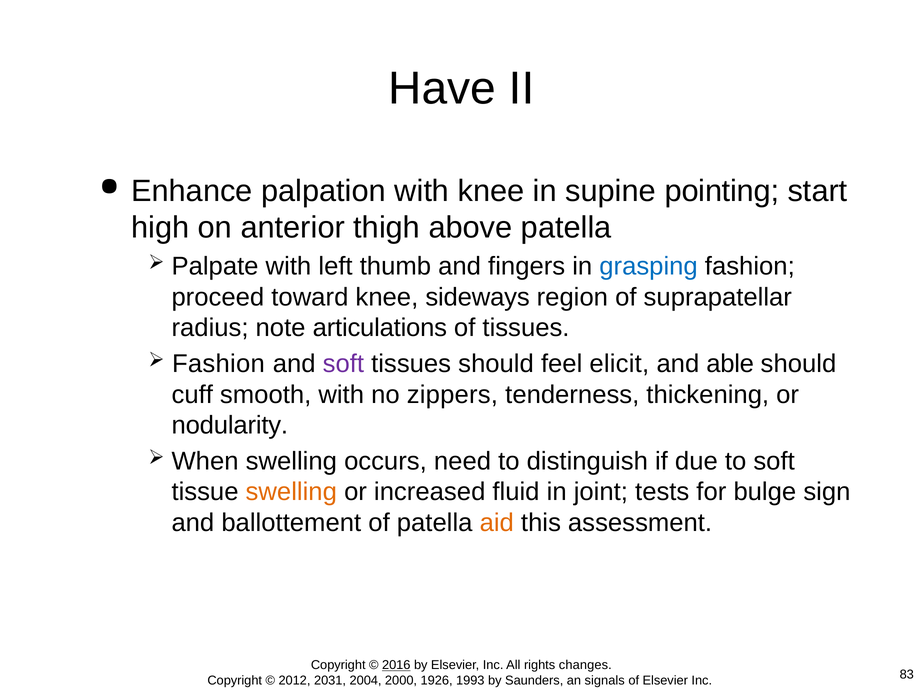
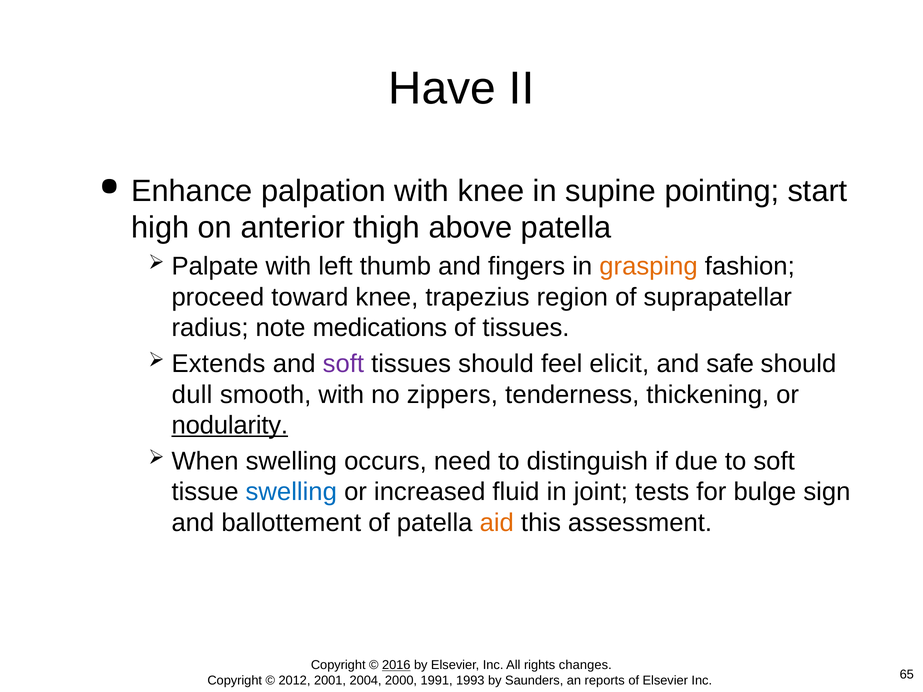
grasping colour: blue -> orange
sideways: sideways -> trapezius
articulations: articulations -> medications
Fashion at (218, 364): Fashion -> Extends
able: able -> safe
cuff: cuff -> dull
nodularity underline: none -> present
swelling at (291, 492) colour: orange -> blue
2031: 2031 -> 2001
1926: 1926 -> 1991
signals: signals -> reports
83: 83 -> 65
